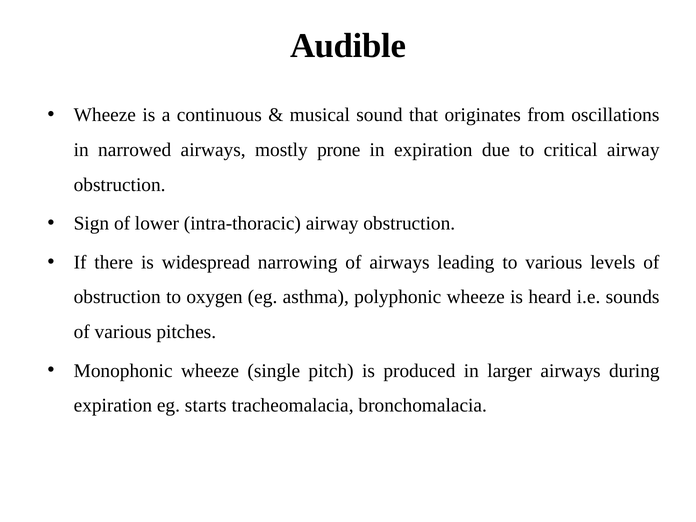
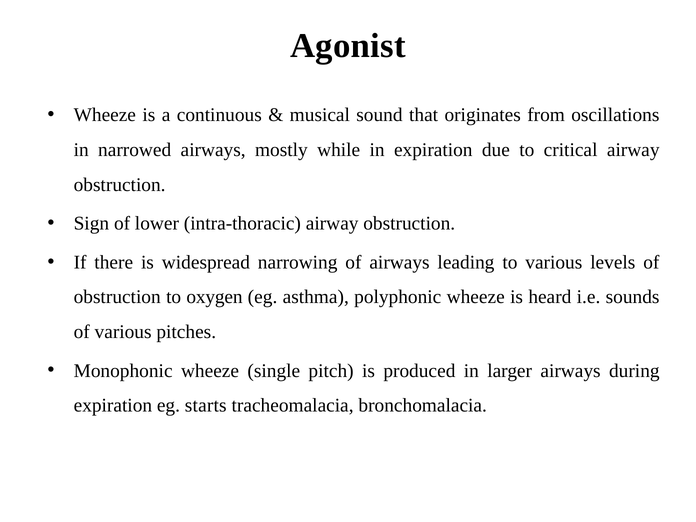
Audible: Audible -> Agonist
prone: prone -> while
